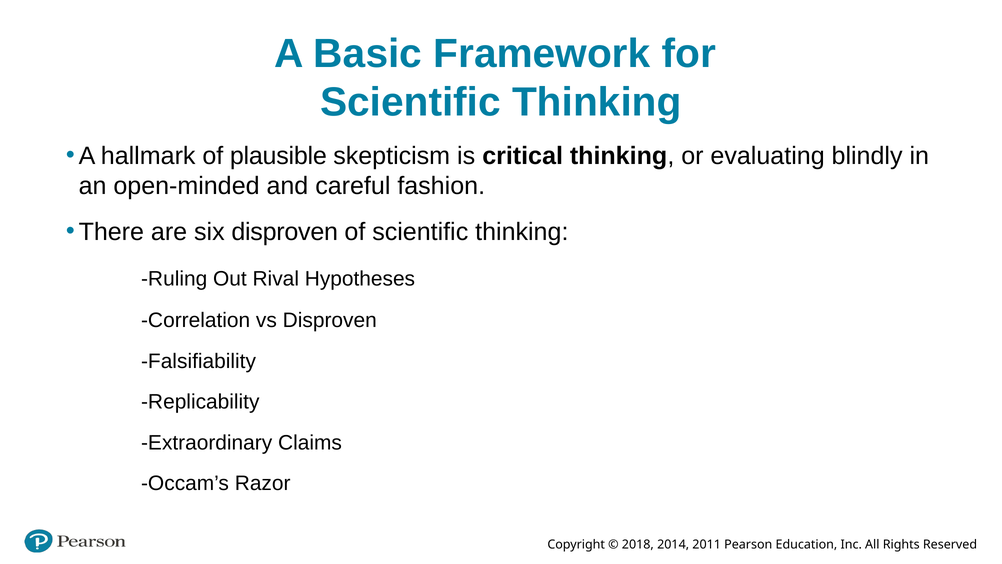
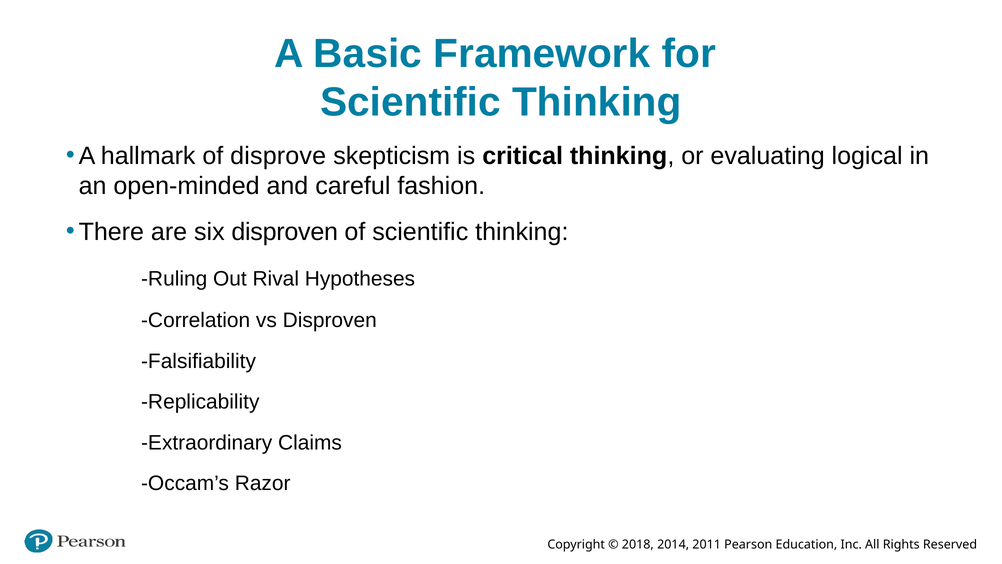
plausible: plausible -> disprove
blindly: blindly -> logical
